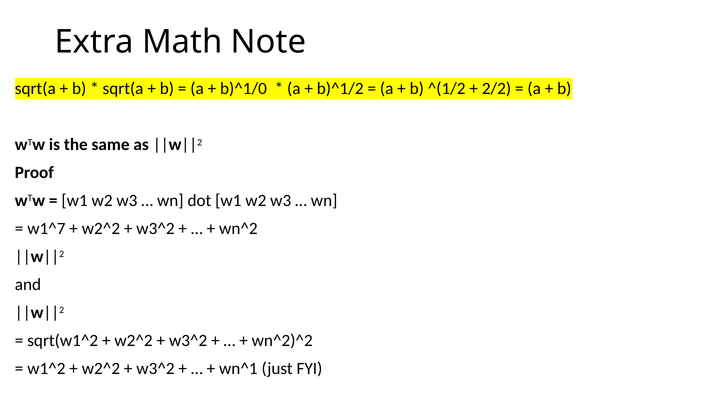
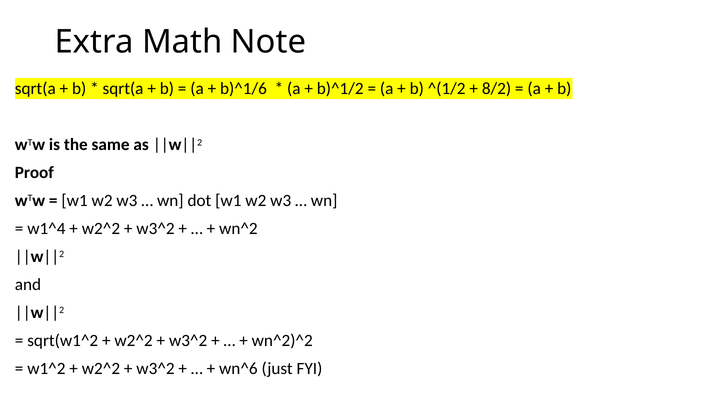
b)^1/0: b)^1/0 -> b)^1/6
2/2: 2/2 -> 8/2
w1^7: w1^7 -> w1^4
wn^1: wn^1 -> wn^6
